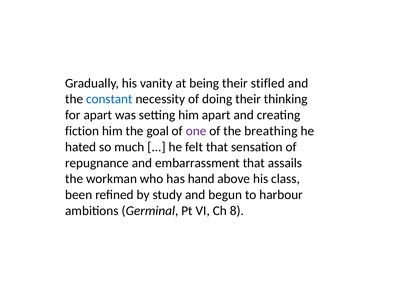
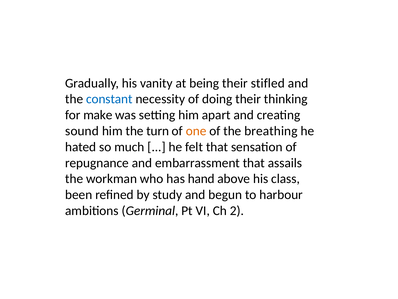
for apart: apart -> make
fiction: fiction -> sound
goal: goal -> turn
one colour: purple -> orange
8: 8 -> 2
